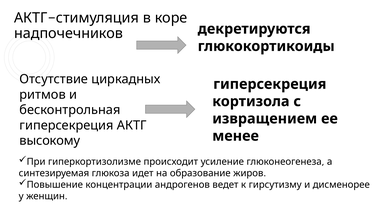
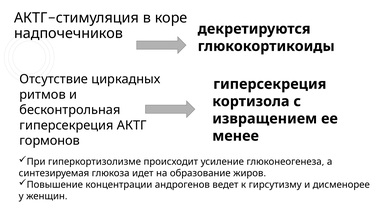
высокому: высокому -> гормонов
